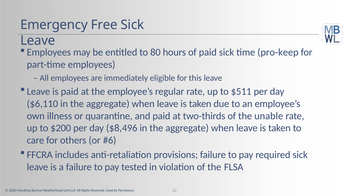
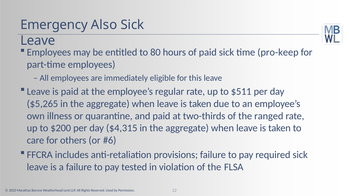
Free: Free -> Also
$6,110: $6,110 -> $5,265
unable: unable -> ranged
$8,496: $8,496 -> $4,315
